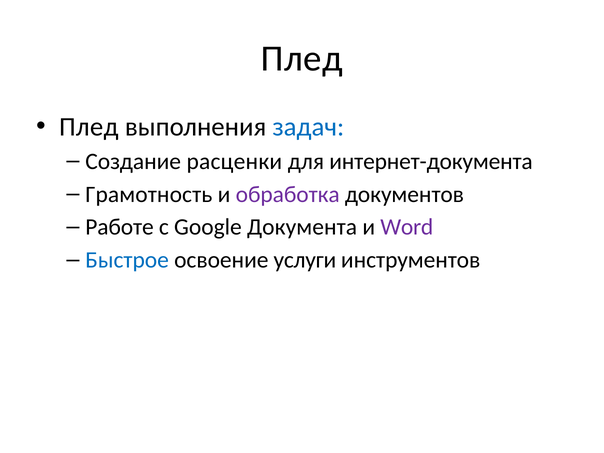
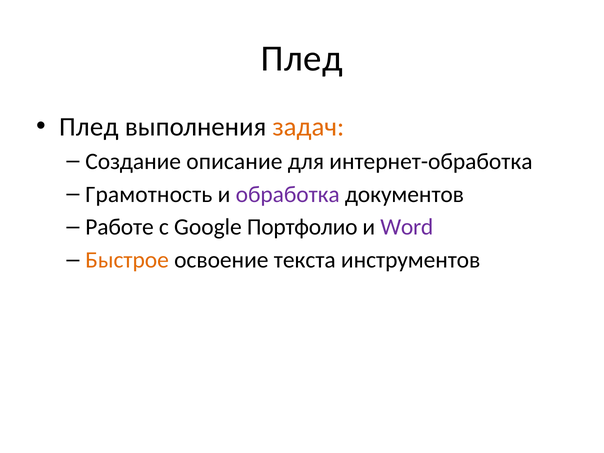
задач colour: blue -> orange
расценки: расценки -> описание
интернет-документа: интернет-документа -> интернет-обработка
Документа: Документа -> Портфолио
Быстрое colour: blue -> orange
услуги: услуги -> текста
